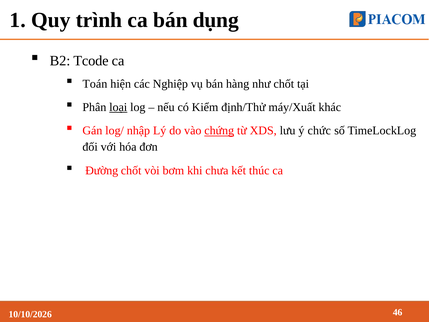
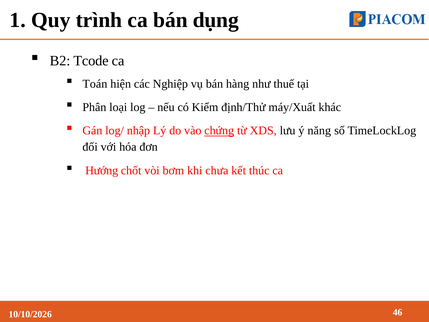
như chốt: chốt -> thuế
loại underline: present -> none
chức: chức -> năng
Đường: Đường -> Hướng
